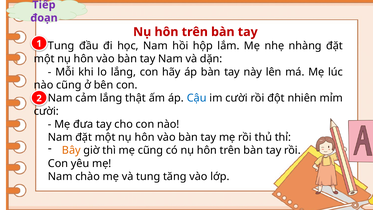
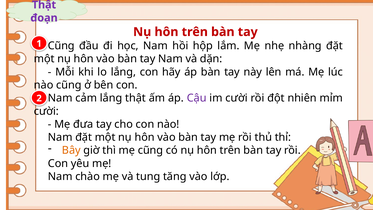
Tiếp at (44, 5): Tiếp -> Thật
Tung at (61, 46): Tung -> Cũng
Cậu colour: blue -> purple
